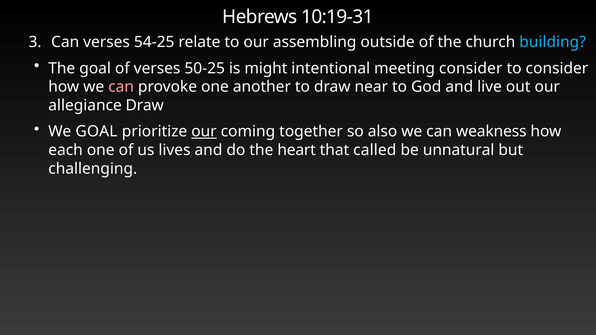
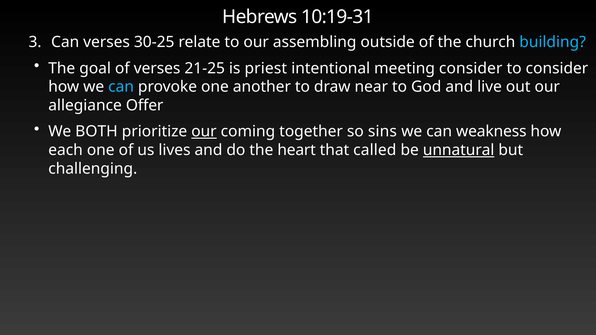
54-25: 54-25 -> 30-25
50-25: 50-25 -> 21-25
might: might -> priest
can at (121, 87) colour: pink -> light blue
allegiance Draw: Draw -> Offer
We GOAL: GOAL -> BOTH
also: also -> sins
unnatural underline: none -> present
